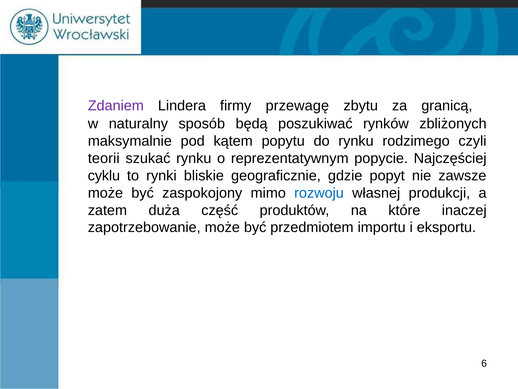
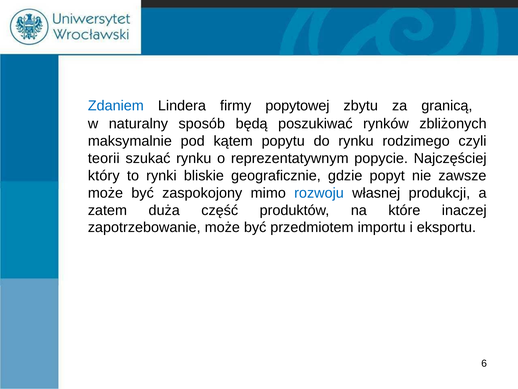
Zdaniem colour: purple -> blue
przewagę: przewagę -> popytowej
cyklu: cyklu -> który
